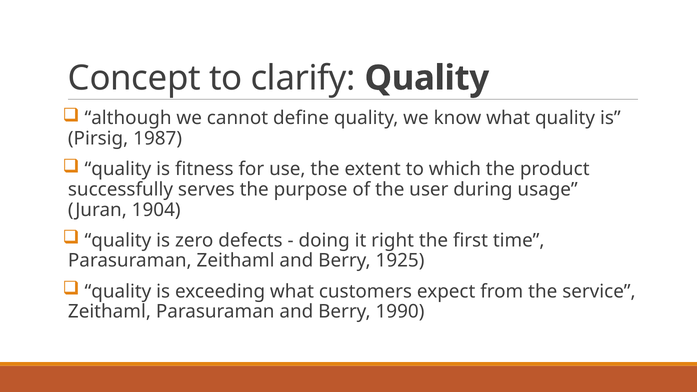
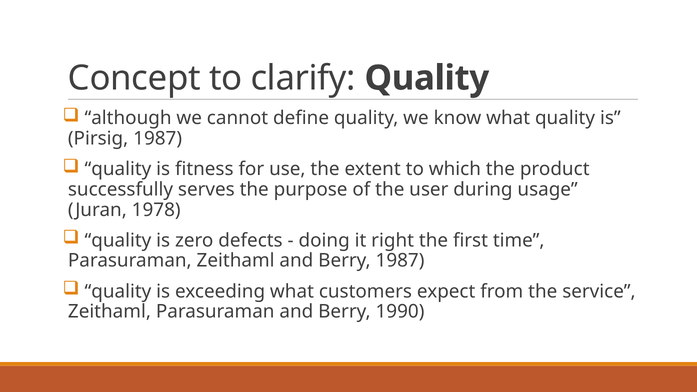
1904: 1904 -> 1978
Berry 1925: 1925 -> 1987
